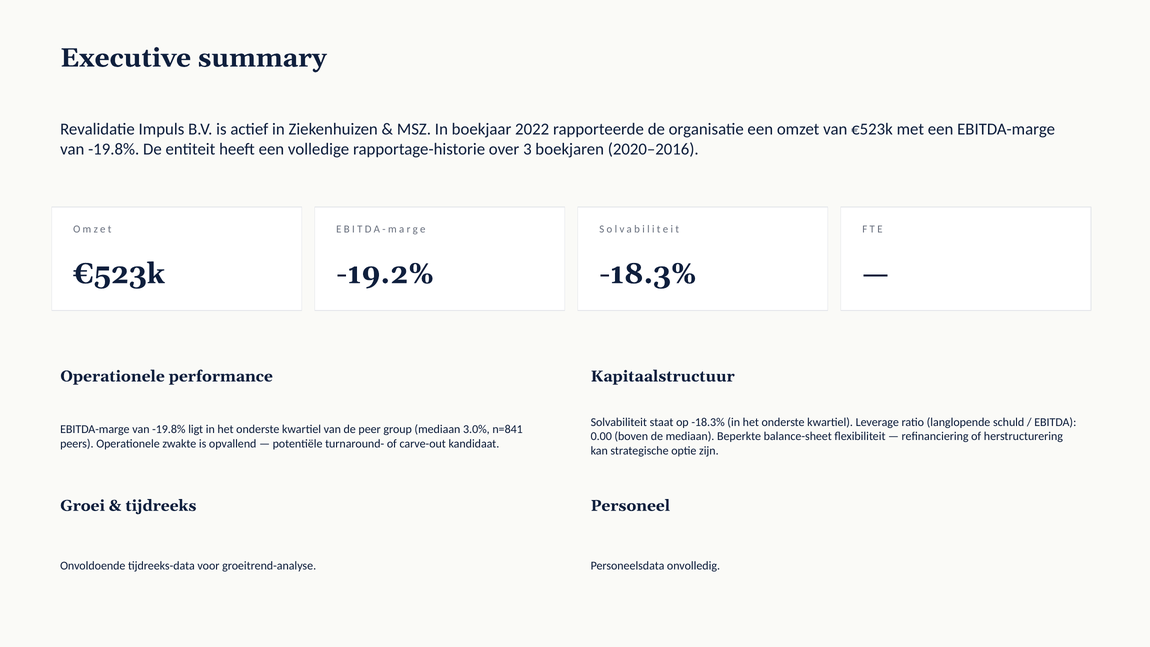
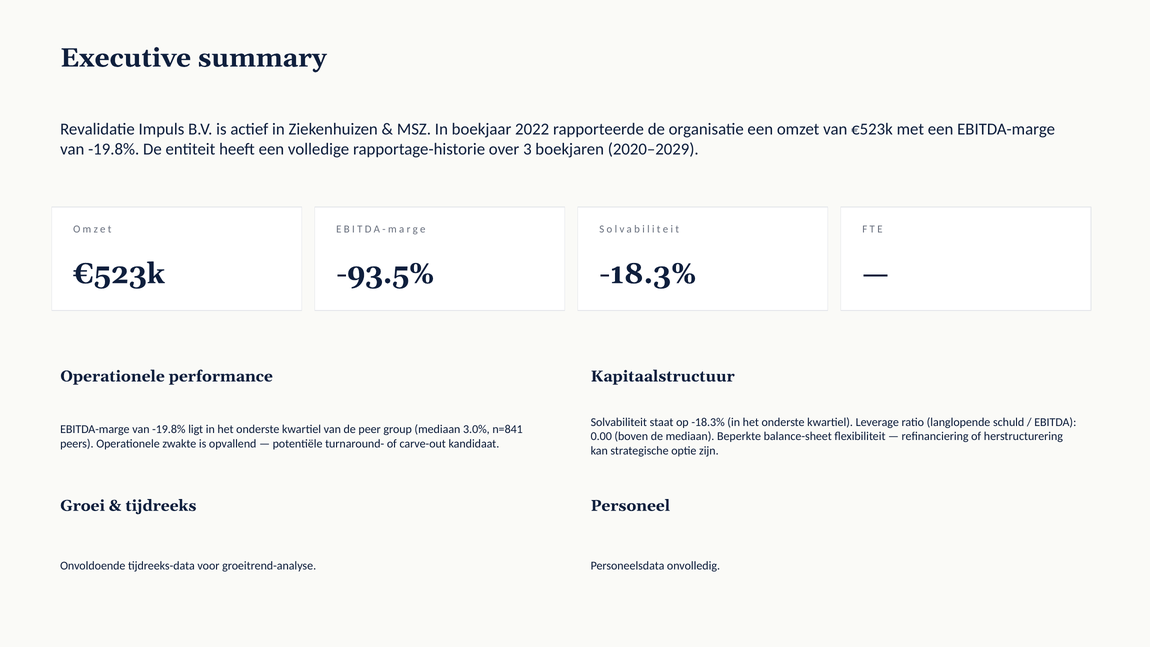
2020–2016: 2020–2016 -> 2020–2029
-19.2%: -19.2% -> -93.5%
